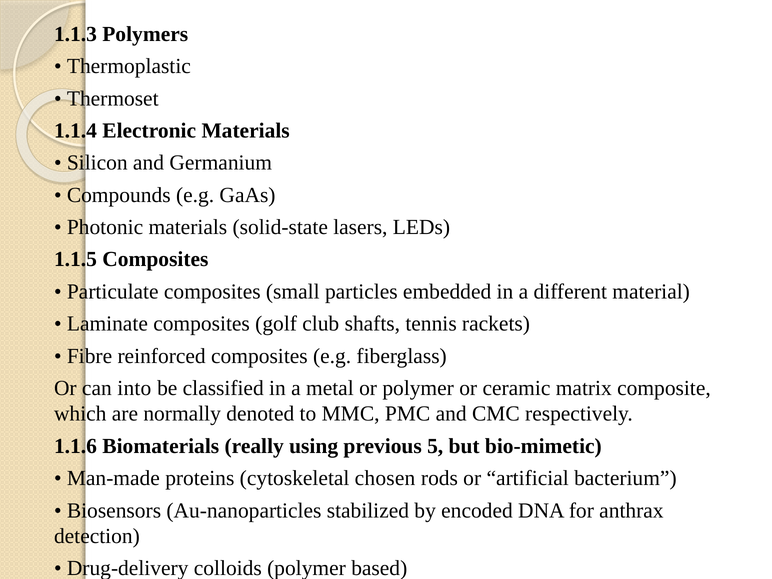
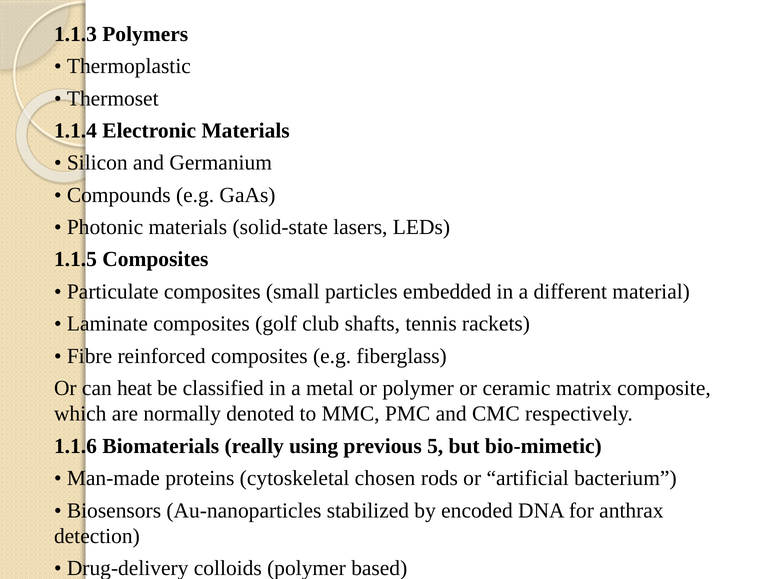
into: into -> heat
